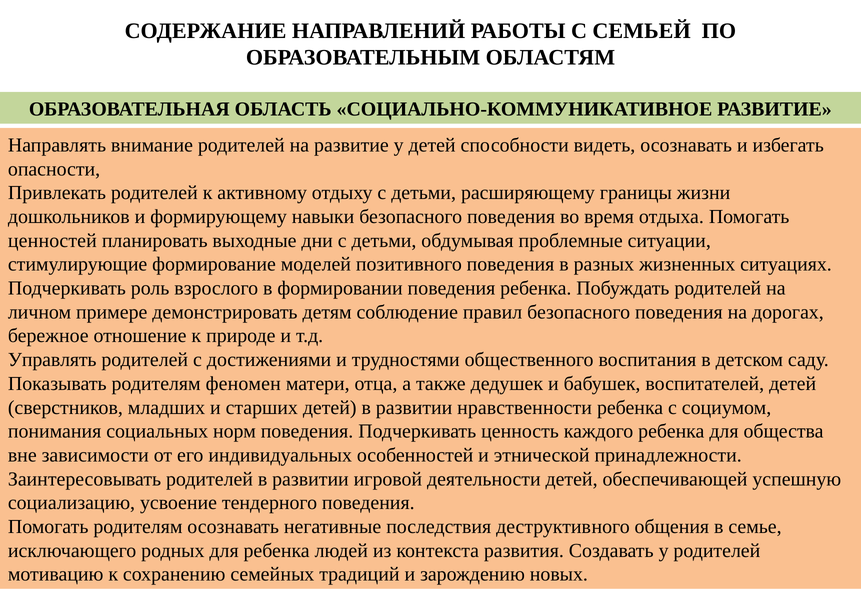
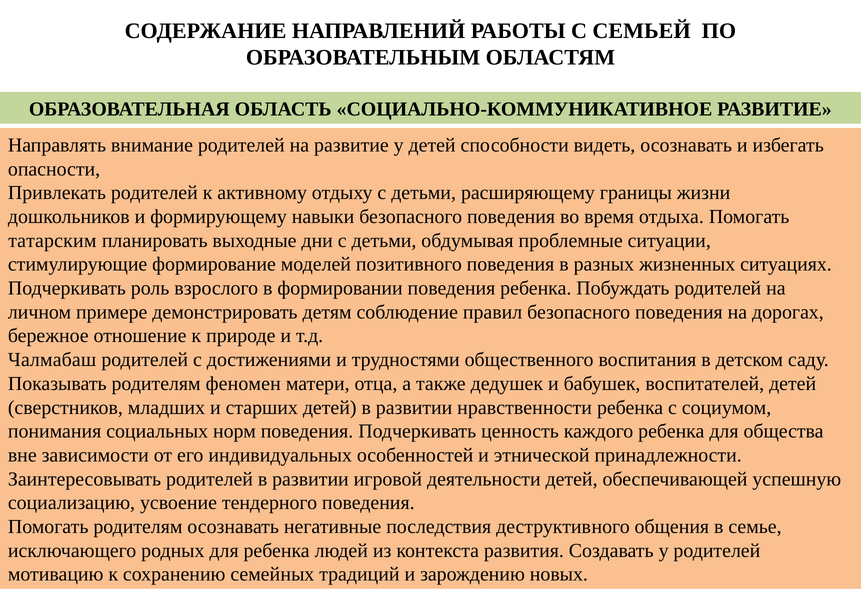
ценностей: ценностей -> татарским
Управлять: Управлять -> Чалмабаш
